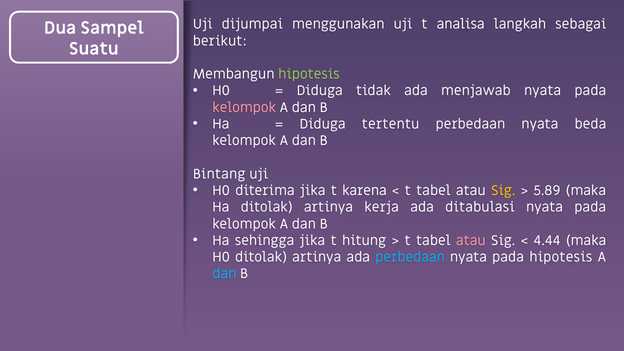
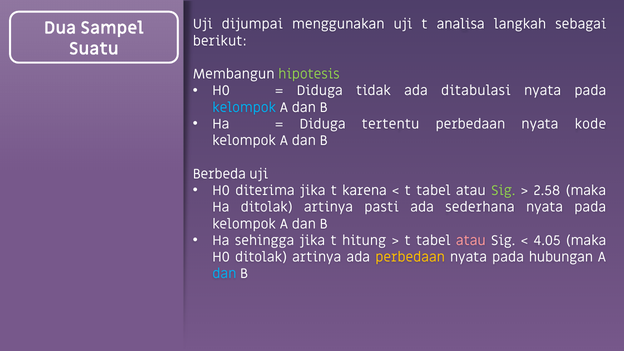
menjawab: menjawab -> ditabulasi
kelompok at (244, 108) colour: pink -> light blue
beda: beda -> kode
Bintang: Bintang -> Berbeda
Sig at (503, 191) colour: yellow -> light green
5.89: 5.89 -> 2.58
kerja: kerja -> pasti
ditabulasi: ditabulasi -> sederhana
4.44: 4.44 -> 4.05
perbedaan at (410, 257) colour: light blue -> yellow
pada hipotesis: hipotesis -> hubungan
